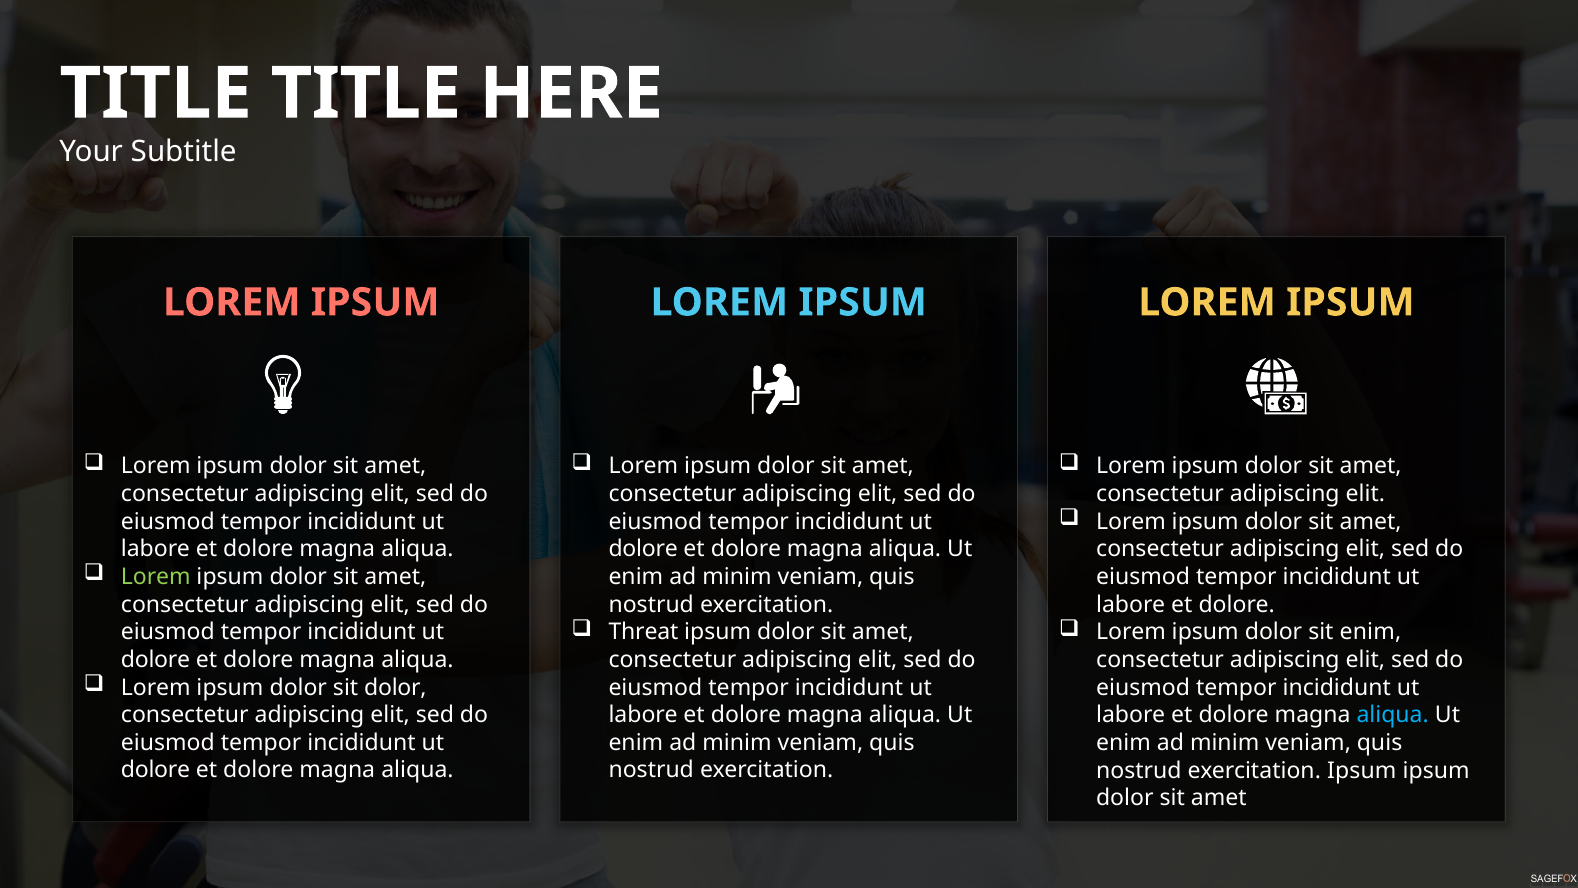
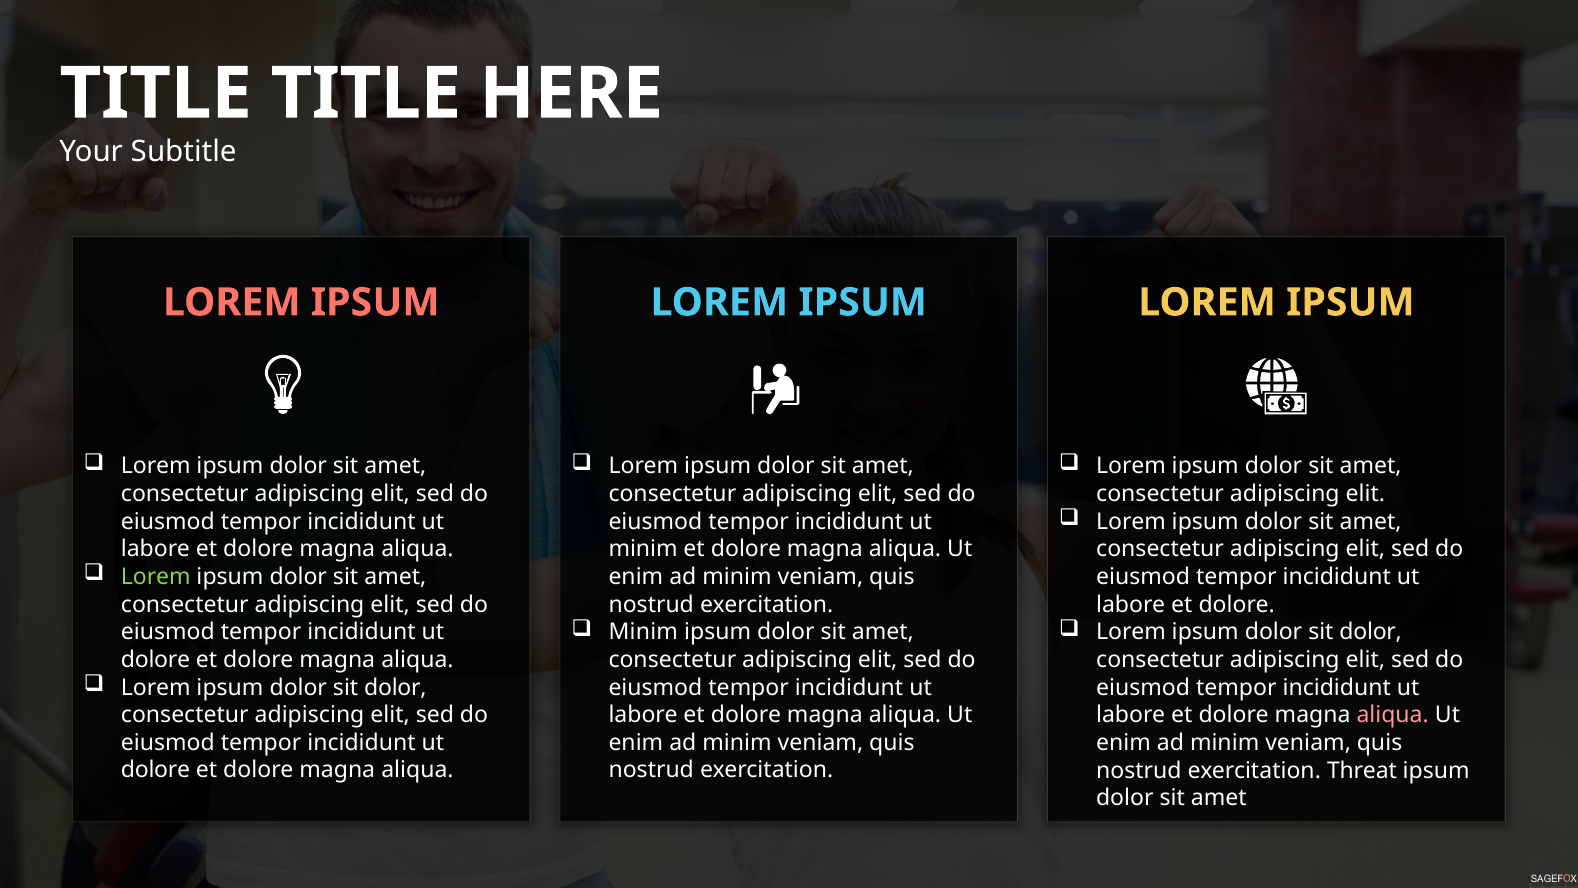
dolore at (643, 549): dolore -> minim
Threat at (643, 632): Threat -> Minim
enim at (1370, 632): enim -> dolor
aliqua at (1393, 715) colour: light blue -> pink
exercitation Ipsum: Ipsum -> Threat
